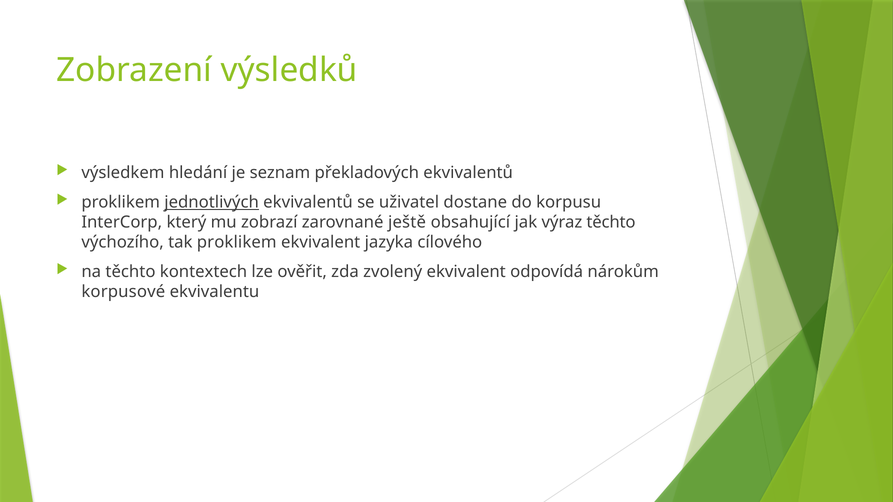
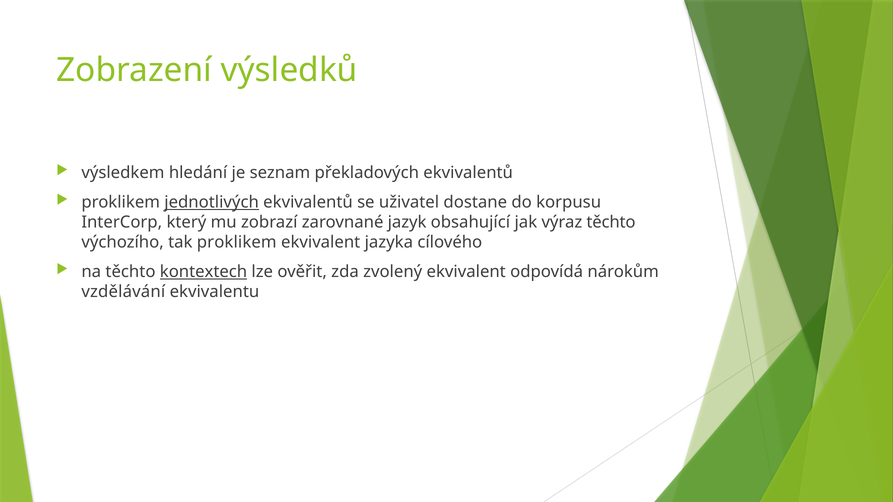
ještě: ještě -> jazyk
kontextech underline: none -> present
korpusové: korpusové -> vzdělávání
